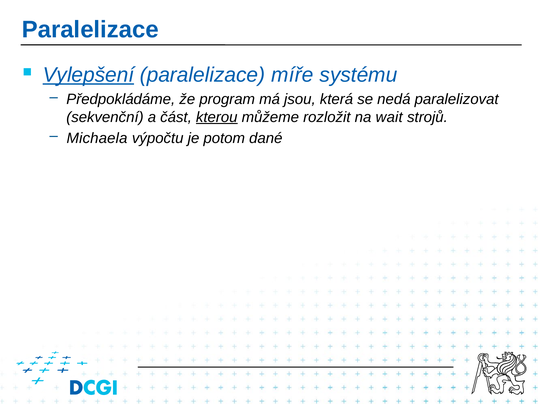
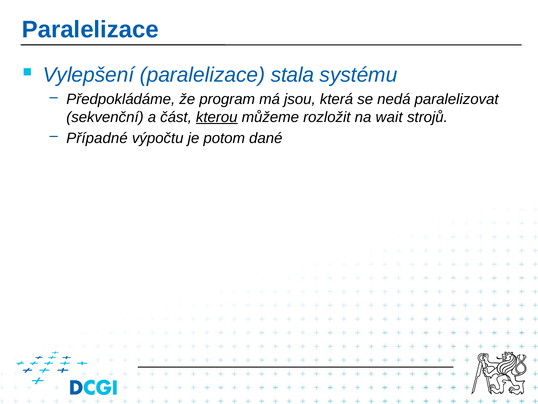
Vylepšení underline: present -> none
míře: míře -> stala
Michaela: Michaela -> Případné
